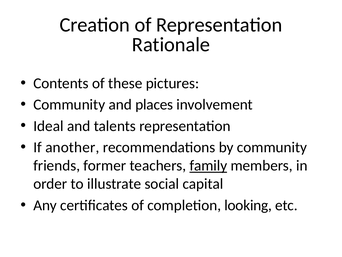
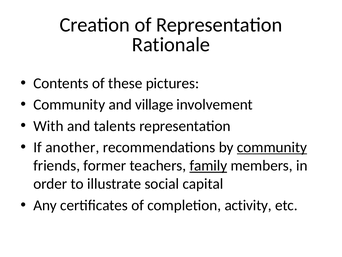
places: places -> village
Ideal: Ideal -> With
community at (272, 147) underline: none -> present
looking: looking -> activity
